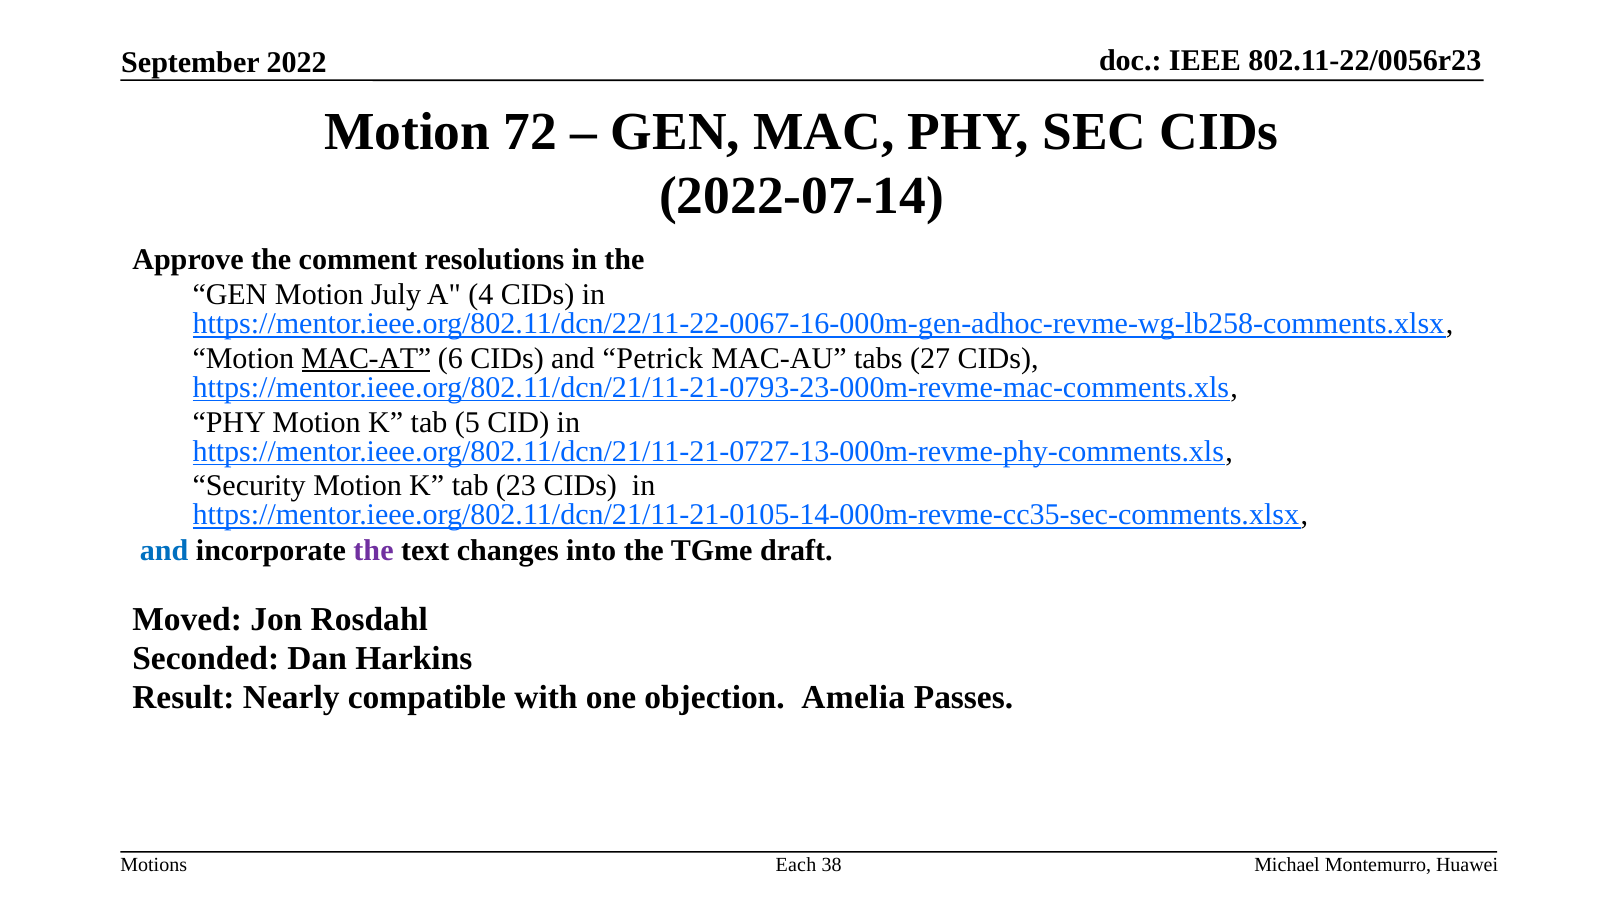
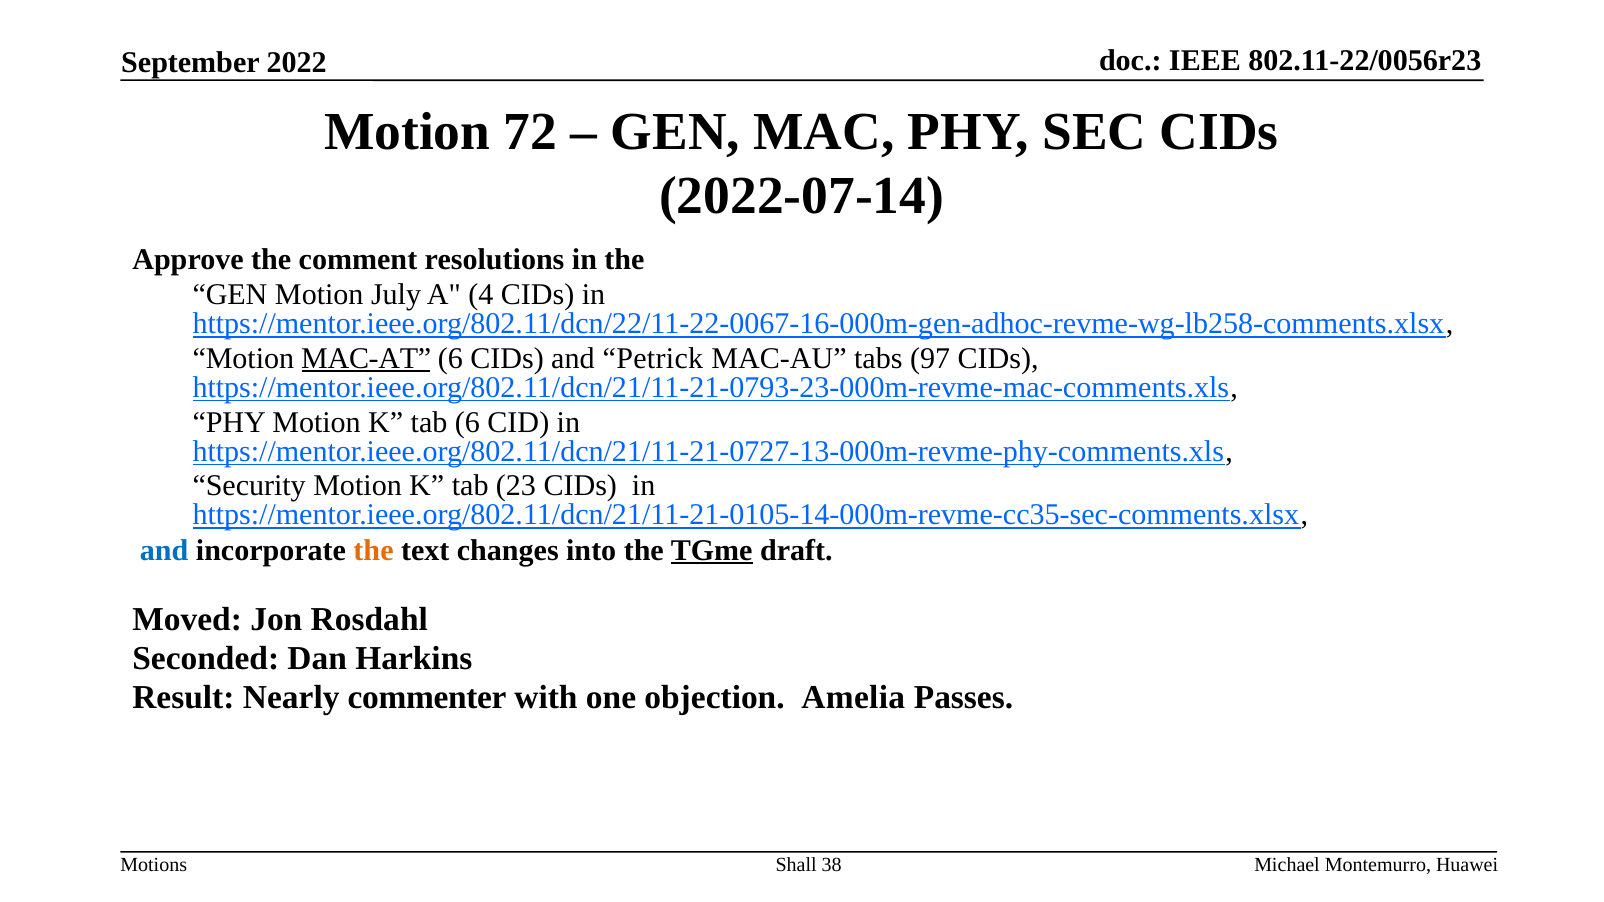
27: 27 -> 97
tab 5: 5 -> 6
the at (374, 551) colour: purple -> orange
TGme underline: none -> present
compatible: compatible -> commenter
Each: Each -> Shall
